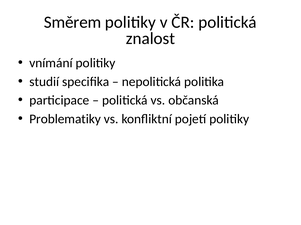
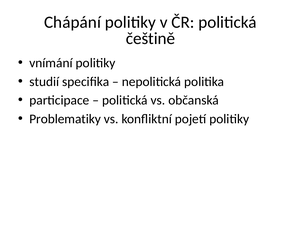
Směrem: Směrem -> Chápání
znalost: znalost -> češtině
